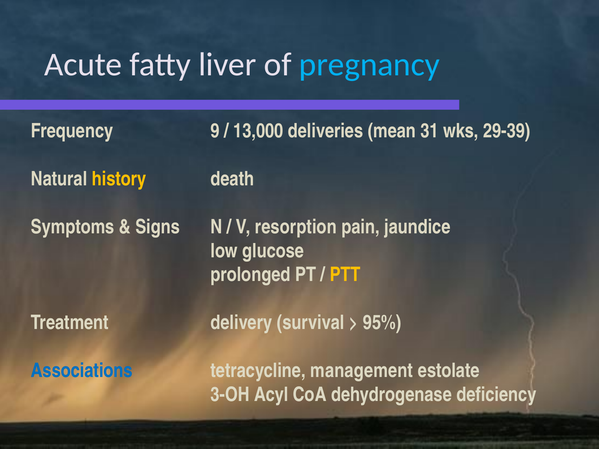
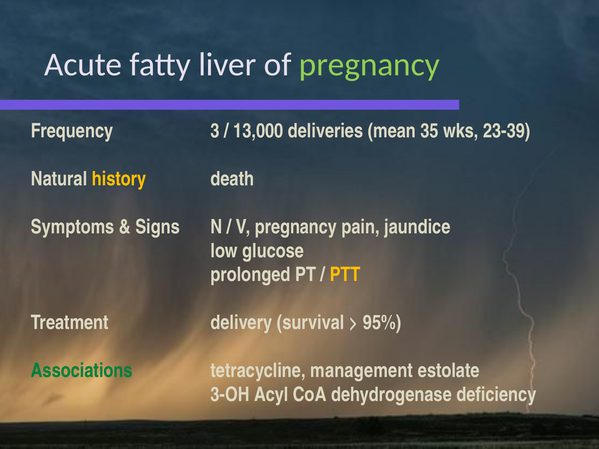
pregnancy at (369, 65) colour: light blue -> light green
9: 9 -> 3
31: 31 -> 35
29-39: 29-39 -> 23-39
V resorption: resorption -> pregnancy
Associations colour: blue -> green
